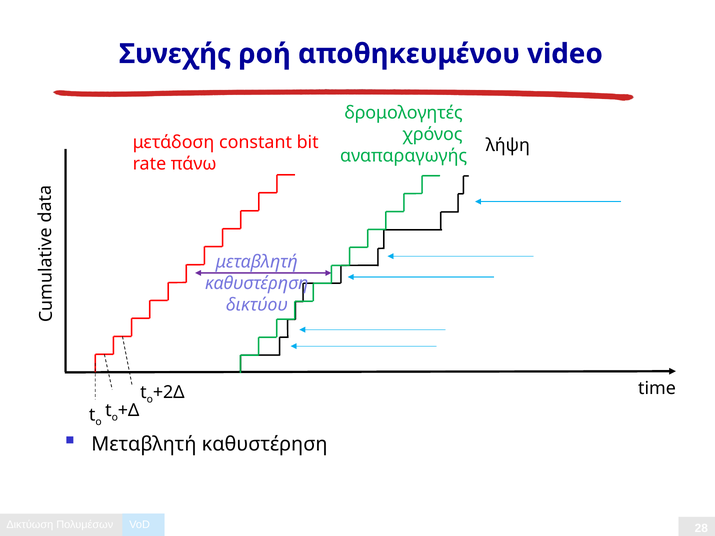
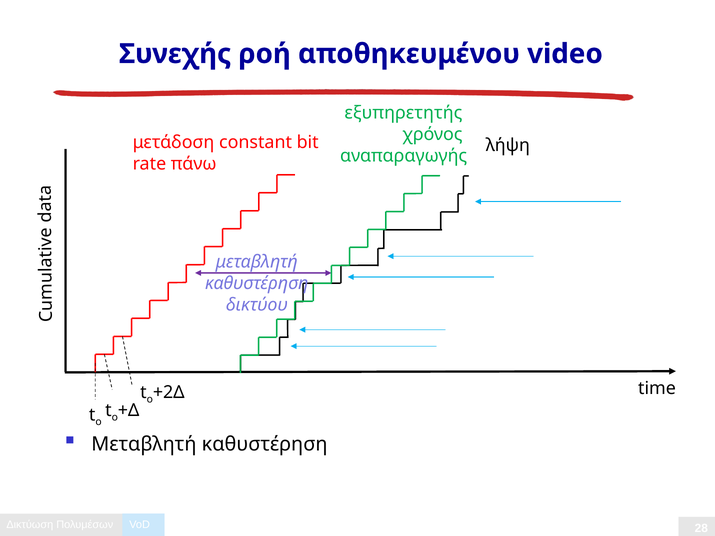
δρομολογητές: δρομολογητές -> εξυπηρετητής
